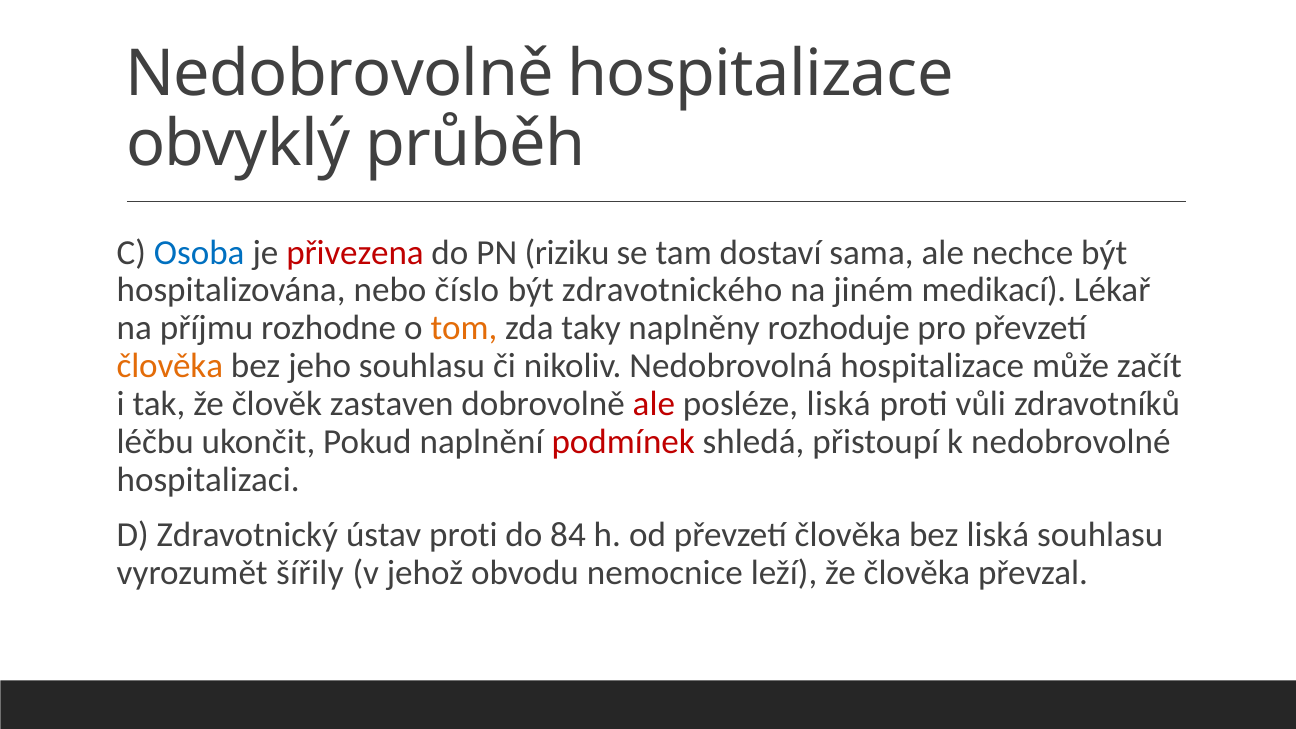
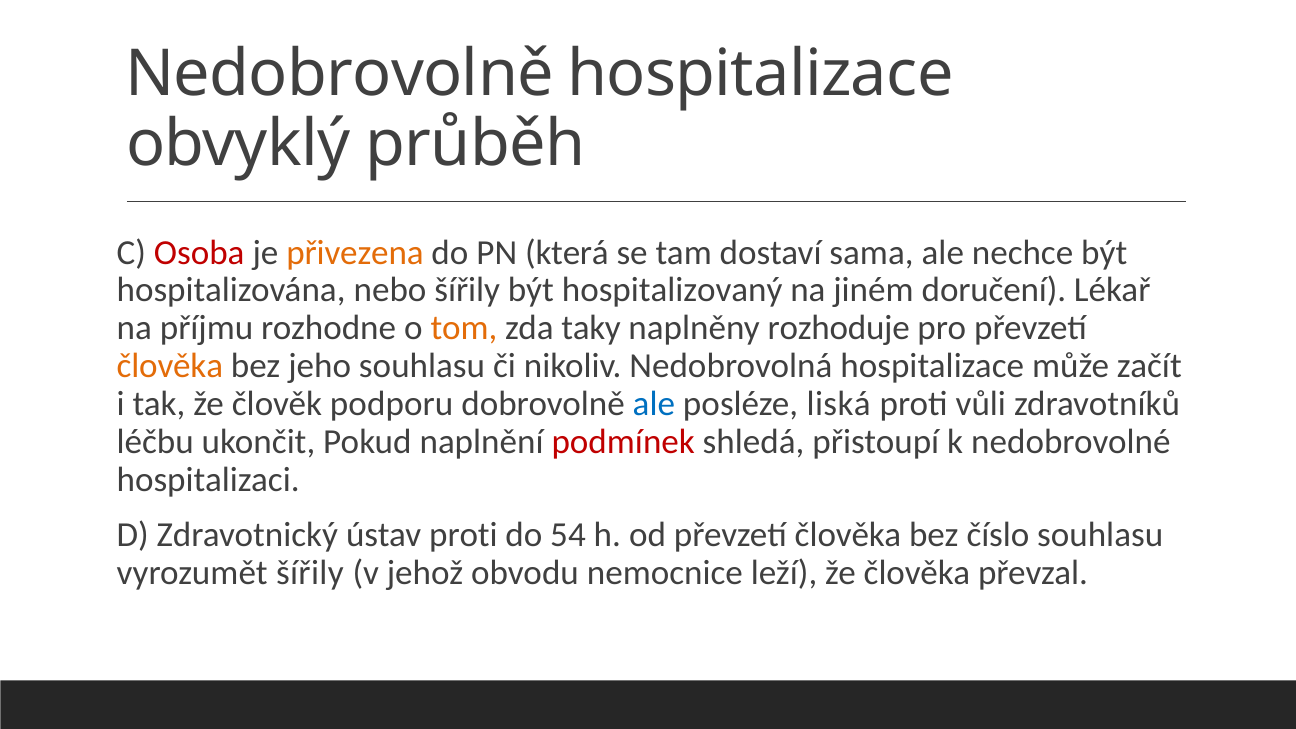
Osoba colour: blue -> red
přivezena colour: red -> orange
riziku: riziku -> která
nebo číslo: číslo -> šířily
zdravotnického: zdravotnického -> hospitalizovaný
medikací: medikací -> doručení
zastaven: zastaven -> podporu
ale at (654, 404) colour: red -> blue
84: 84 -> 54
bez liská: liská -> číslo
